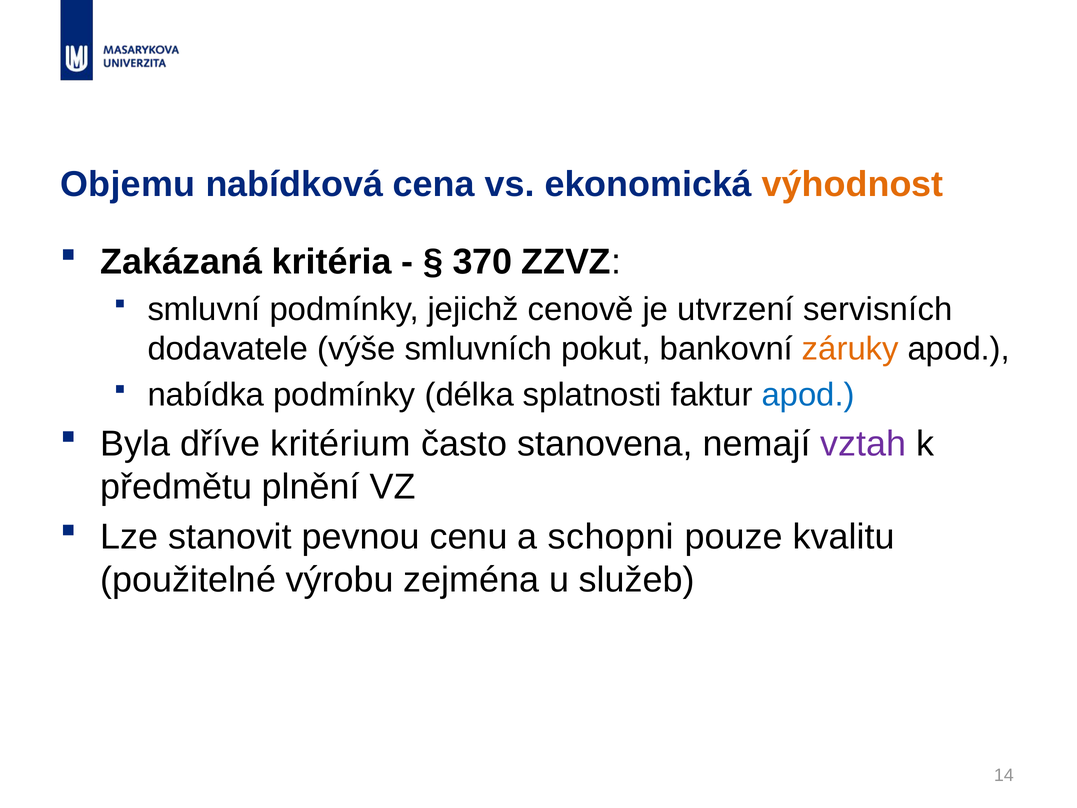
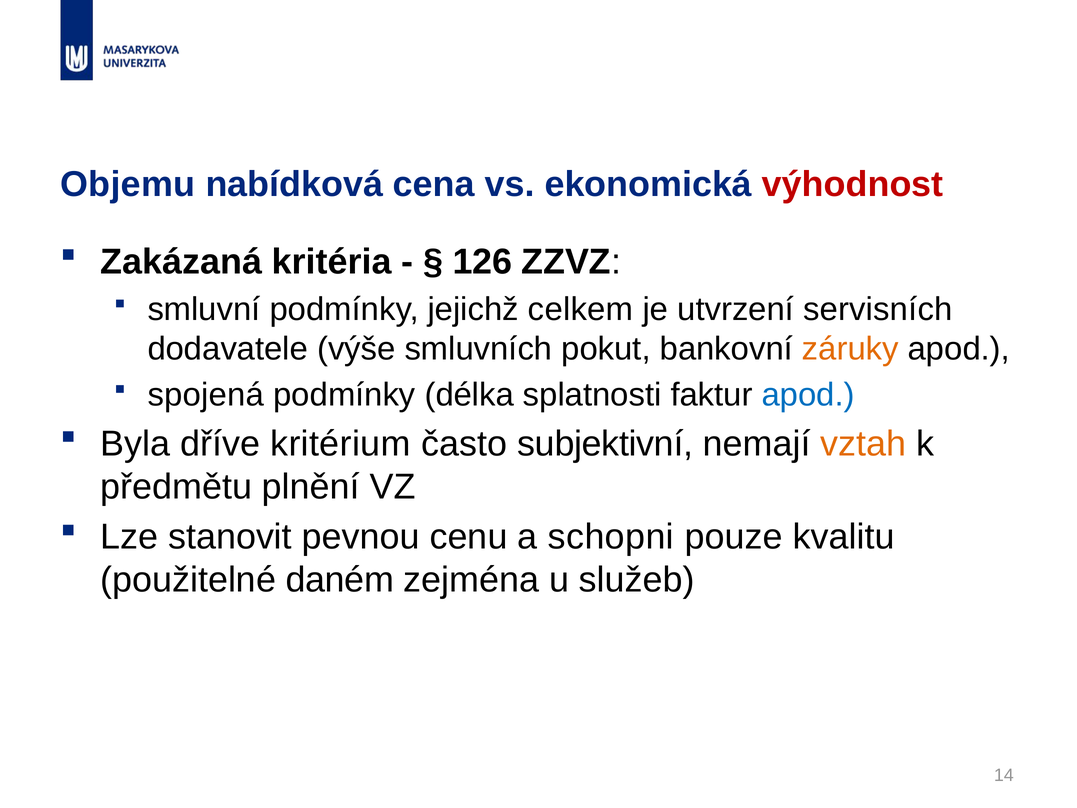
výhodnost colour: orange -> red
370: 370 -> 126
cenově: cenově -> celkem
nabídka: nabídka -> spojená
stanovena: stanovena -> subjektivní
vztah colour: purple -> orange
výrobu: výrobu -> daném
